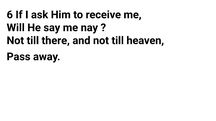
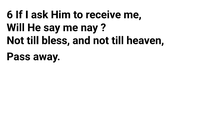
there: there -> bless
